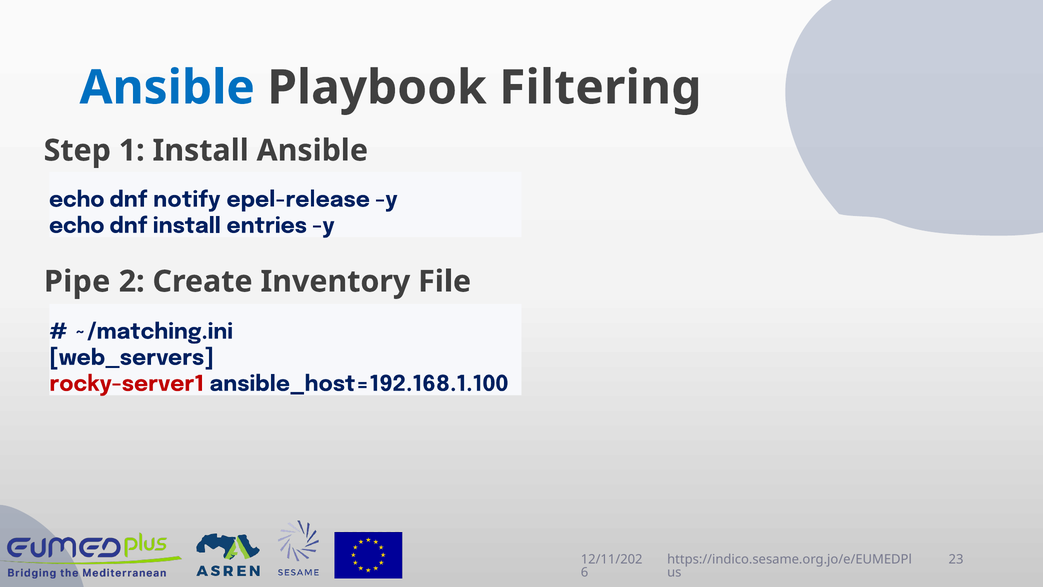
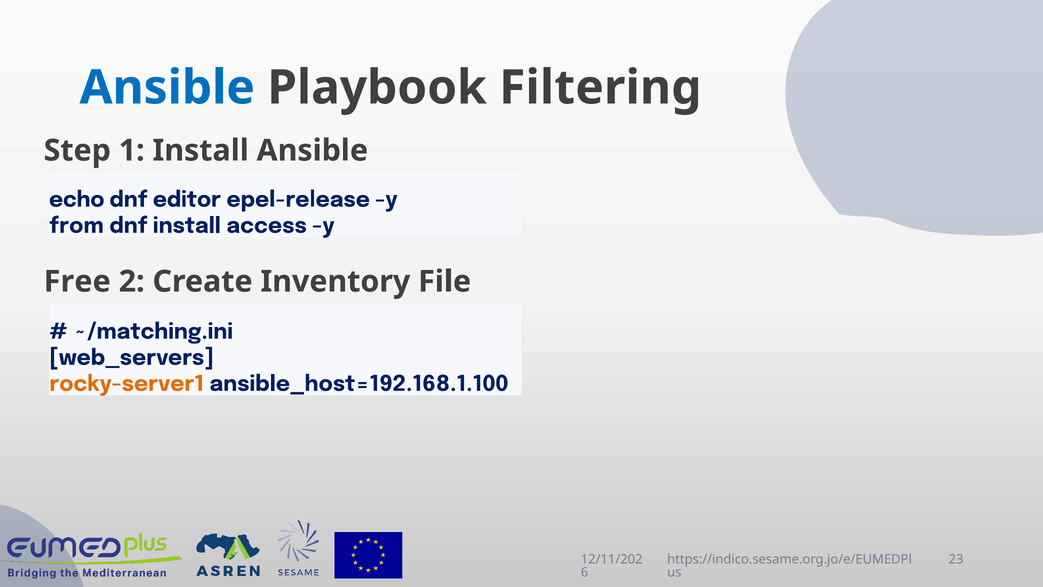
notify: notify -> editor
echo at (77, 225): echo -> from
entries: entries -> access
Pipe: Pipe -> Free
rocky-server1 colour: red -> orange
